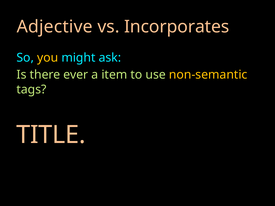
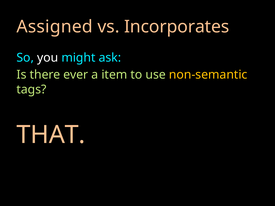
Adjective: Adjective -> Assigned
you colour: yellow -> white
TITLE: TITLE -> THAT
